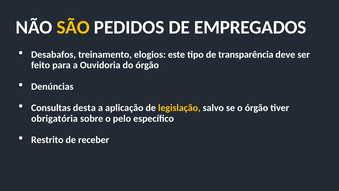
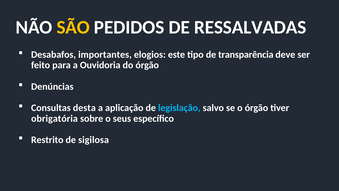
EMPREGADOS: EMPREGADOS -> RESSALVADAS
treinamento: treinamento -> importantes
legislação colour: yellow -> light blue
pelo: pelo -> seus
receber: receber -> sigilosa
